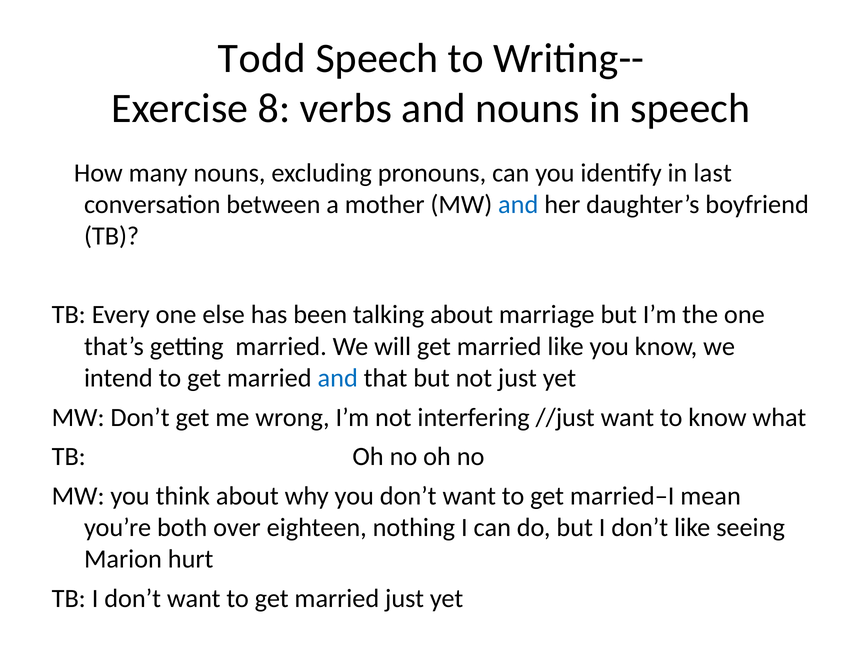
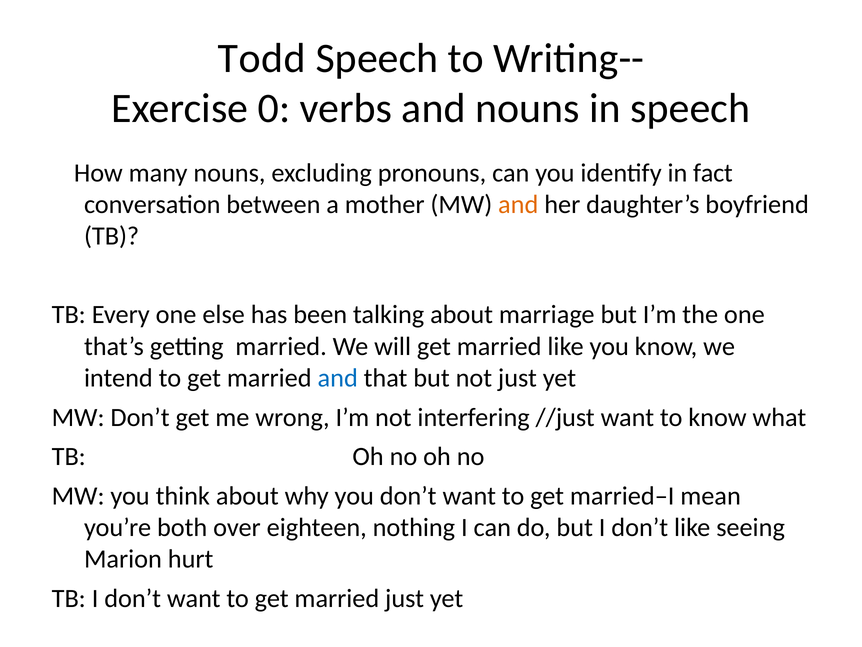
8: 8 -> 0
last: last -> fact
and at (518, 204) colour: blue -> orange
